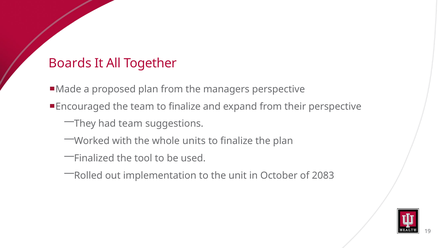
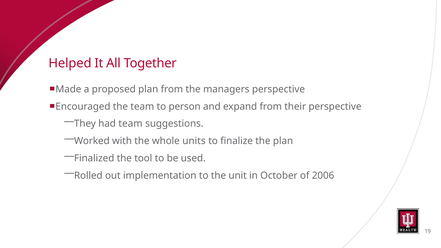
Boards: Boards -> Helped
team to finalize: finalize -> person
2083: 2083 -> 2006
